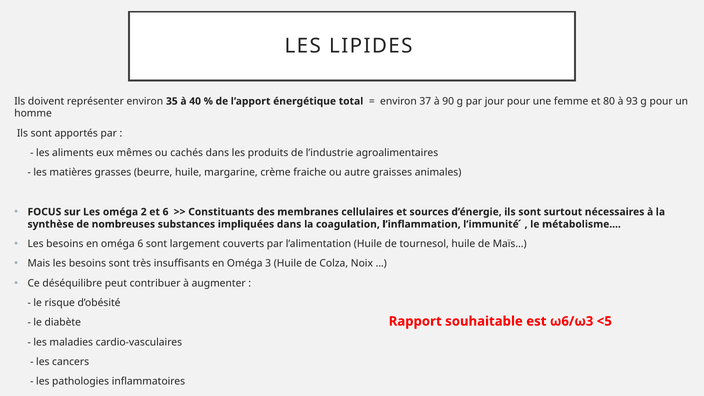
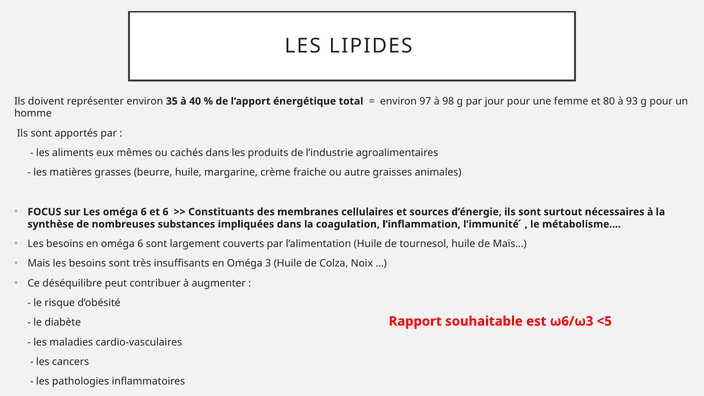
37: 37 -> 97
90: 90 -> 98
Les oméga 2: 2 -> 6
